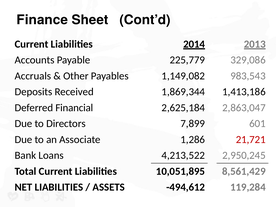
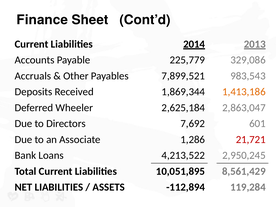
1,149,082: 1,149,082 -> 7,899,521
1,413,186 colour: black -> orange
Financial: Financial -> Wheeler
7,899: 7,899 -> 7,692
-494,612: -494,612 -> -112,894
